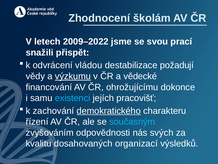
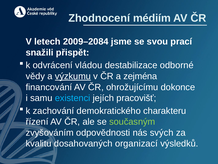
školám: školám -> médiím
2009–2022: 2009–2022 -> 2009–2084
požadují: požadují -> odborné
vědecké: vědecké -> zejména
demokratického underline: present -> none
současným colour: light blue -> light green
